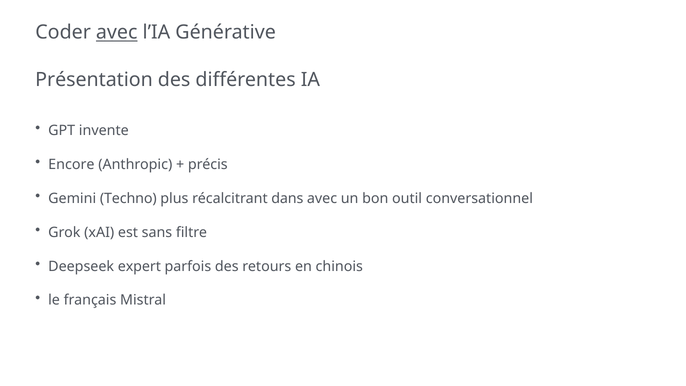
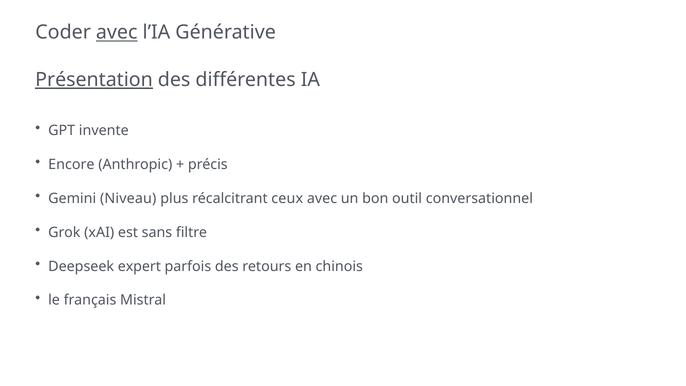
Présentation underline: none -> present
Techno: Techno -> Niveau
dans: dans -> ceux
